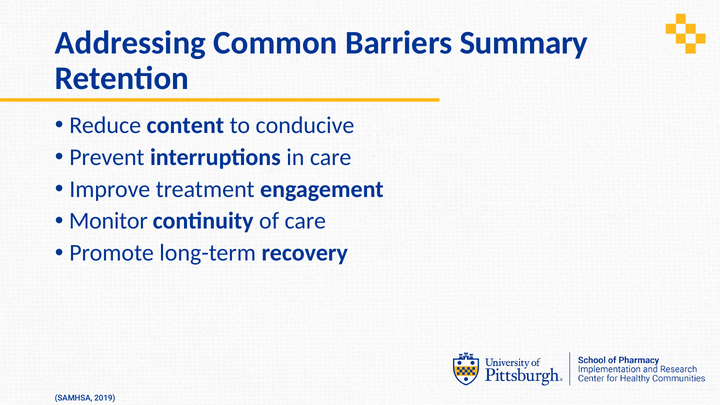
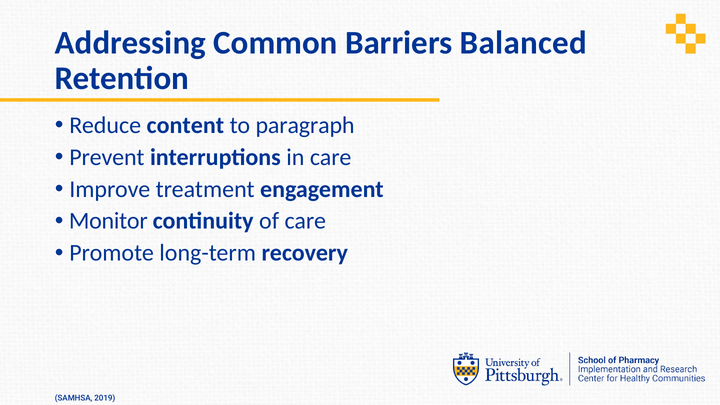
Summary: Summary -> Balanced
conducive: conducive -> paragraph
